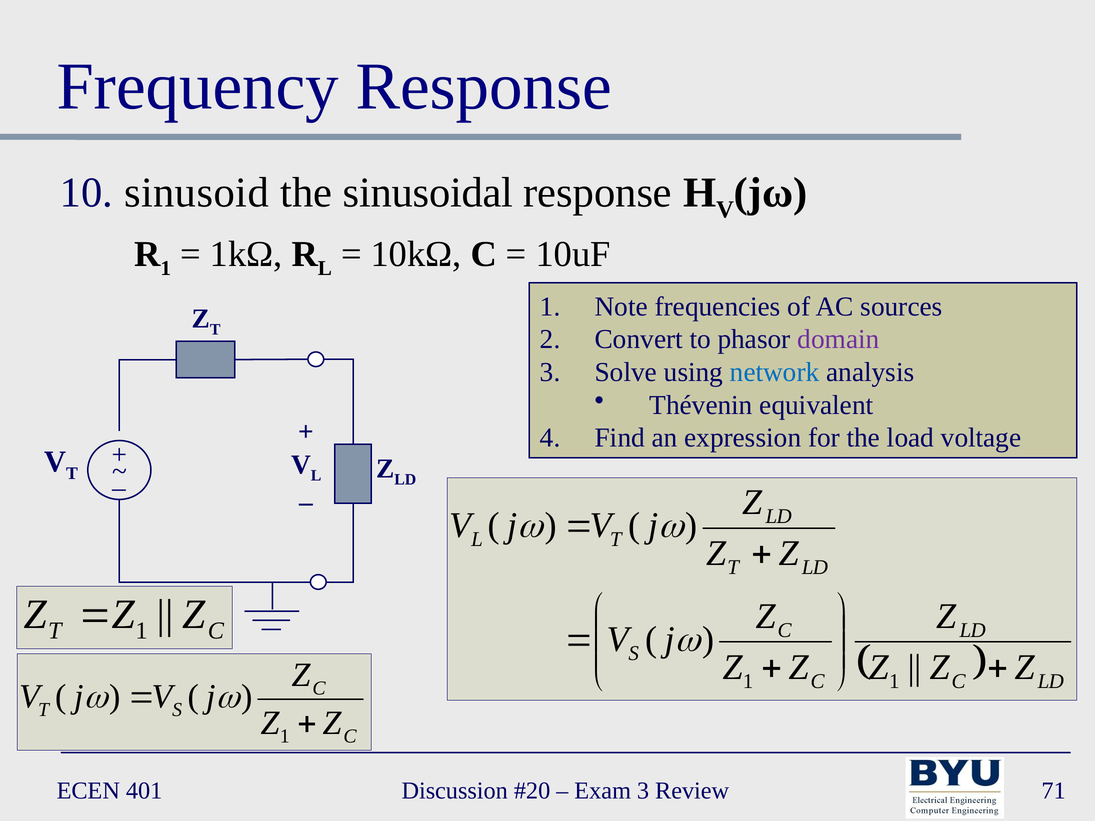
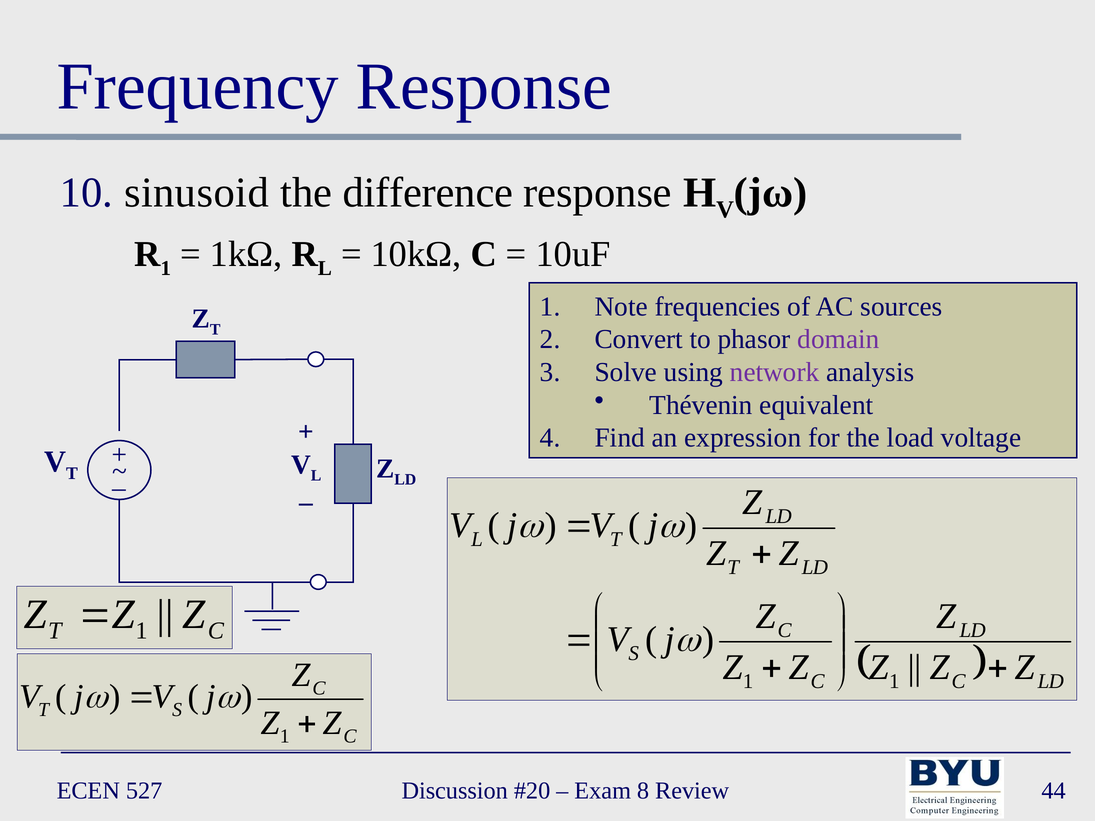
sinusoidal: sinusoidal -> difference
network colour: blue -> purple
401: 401 -> 527
Exam 3: 3 -> 8
71: 71 -> 44
